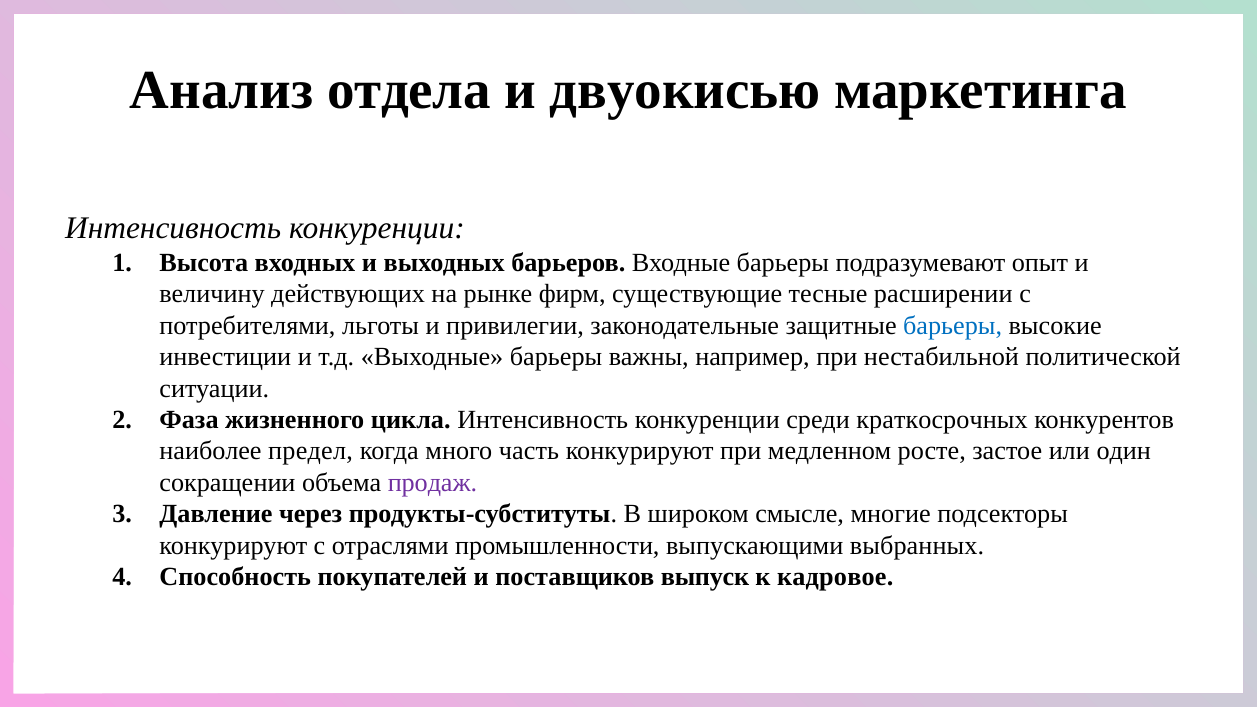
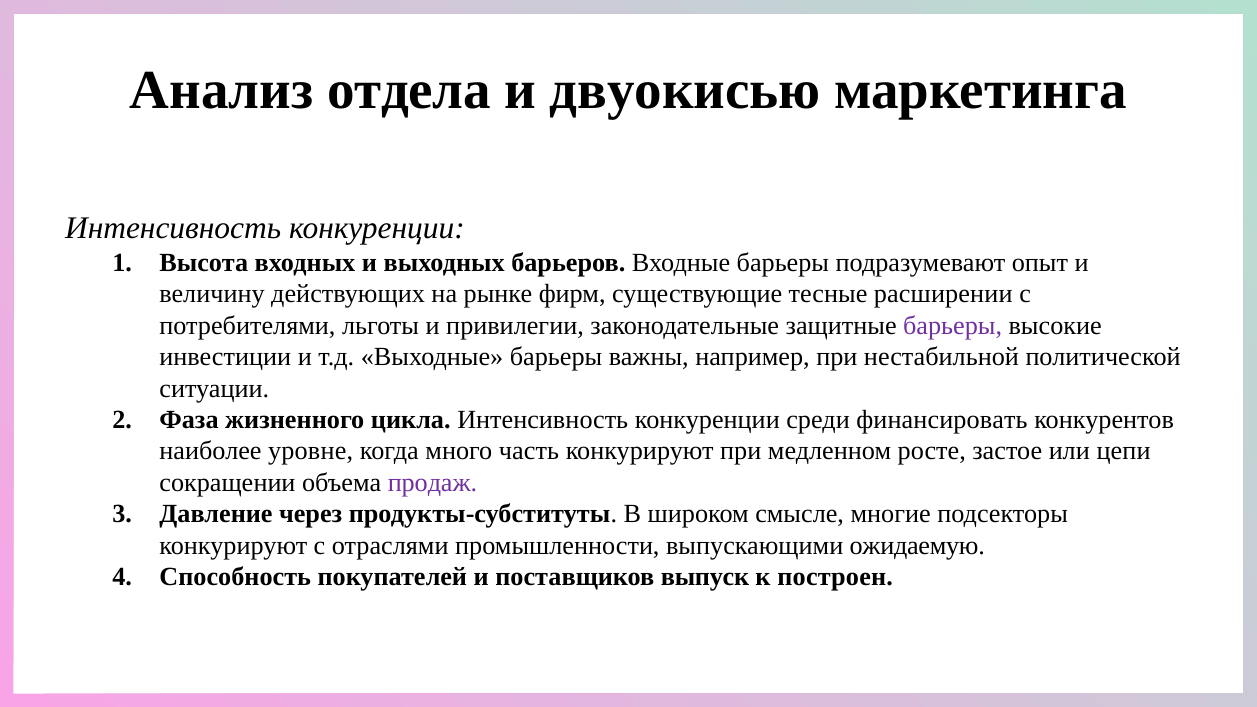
барьеры at (953, 326) colour: blue -> purple
краткосрочных: краткосрочных -> финансировать
предел: предел -> уровне
один: один -> цепи
выбранных: выбранных -> ожидаемую
кадровое: кадровое -> построен
